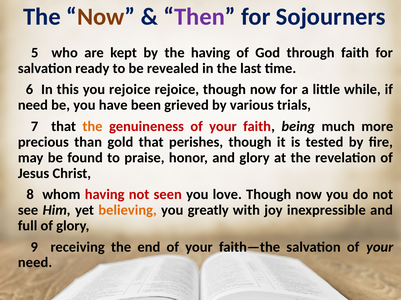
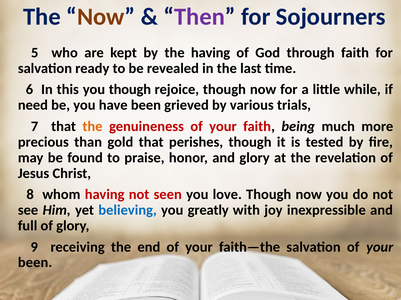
you rejoice: rejoice -> though
believing colour: orange -> blue
need at (35, 263): need -> been
